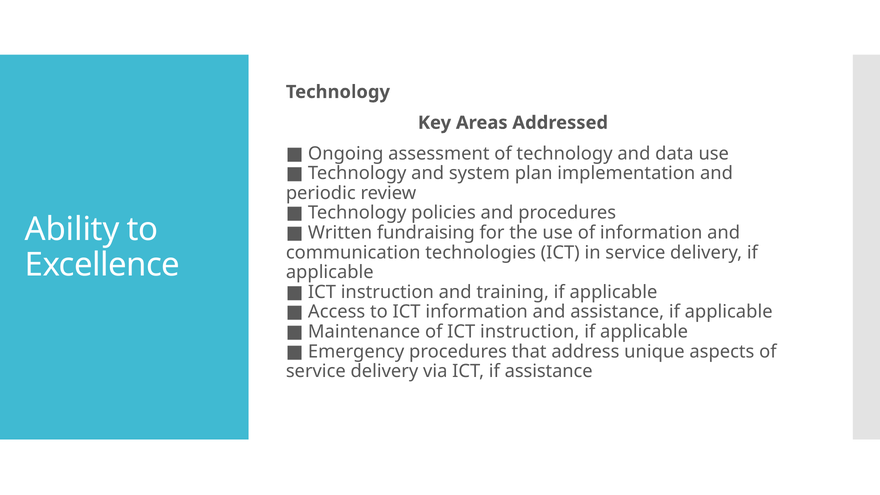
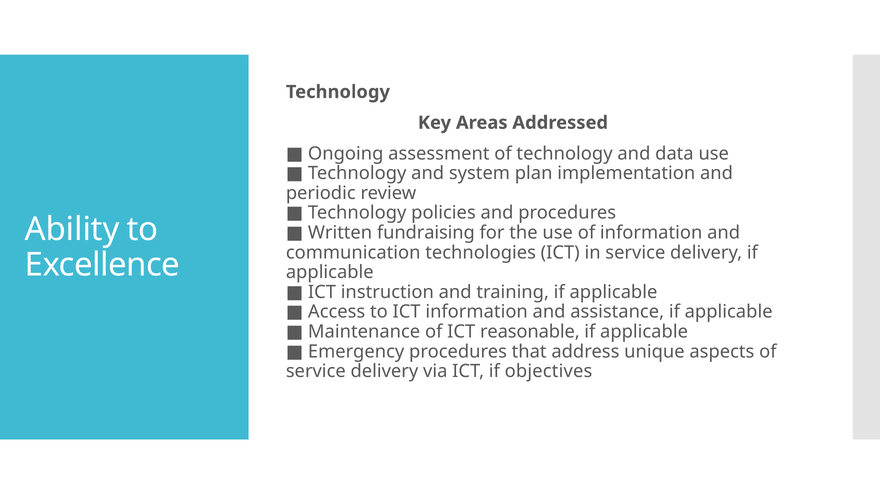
of ICT instruction: instruction -> reasonable
if assistance: assistance -> objectives
